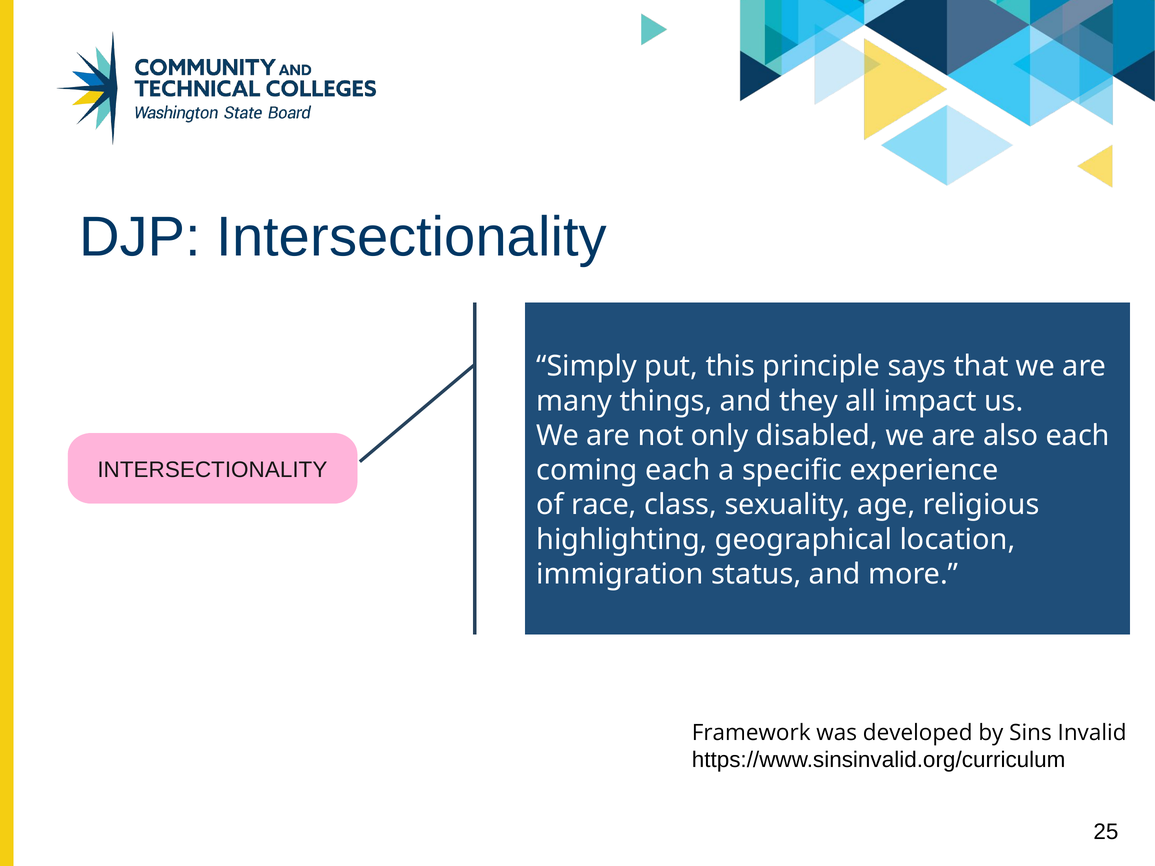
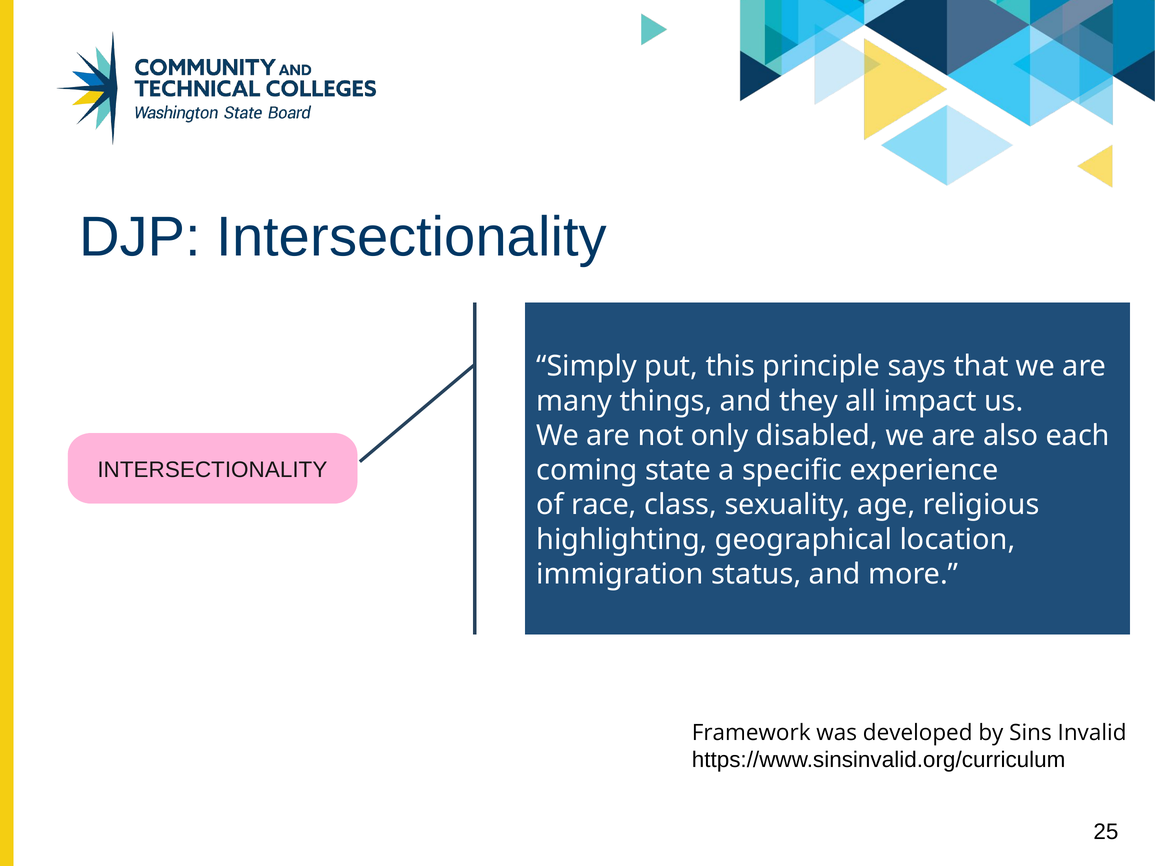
coming each: each -> state
